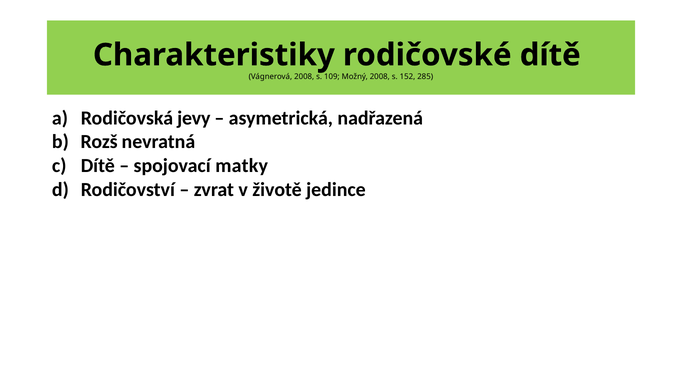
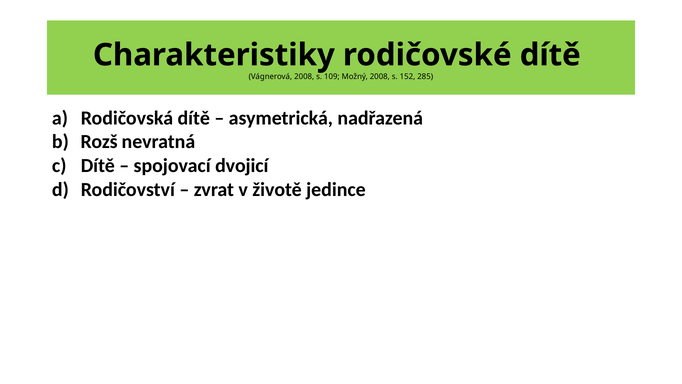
Rodičovská jevy: jevy -> dítě
matky: matky -> dvojicí
